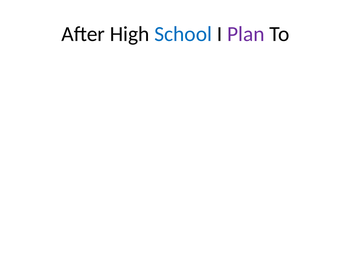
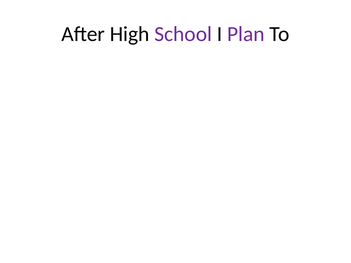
School colour: blue -> purple
